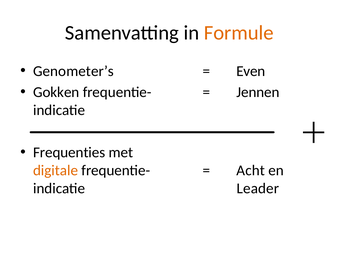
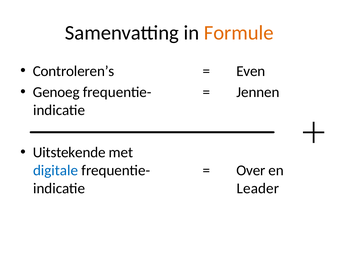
Genometer’s: Genometer’s -> Controleren’s
Gokken: Gokken -> Genoeg
Frequenties: Frequenties -> Uitstekende
digitale colour: orange -> blue
Acht: Acht -> Over
